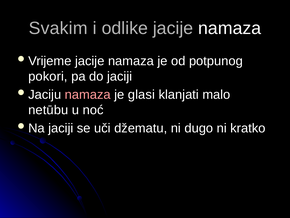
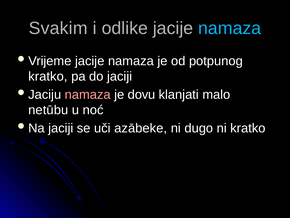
namaza at (230, 28) colour: white -> light blue
pokori at (48, 76): pokori -> kratko
glasi: glasi -> dovu
džematu: džematu -> azābeke
